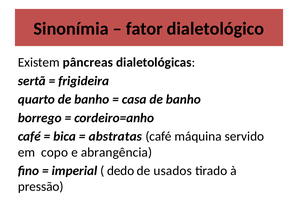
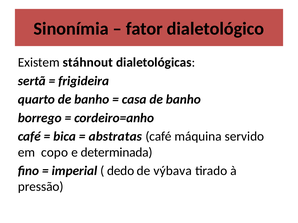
pâncreas: pâncreas -> stáhnout
abrangência: abrangência -> determinada
usados: usados -> výbava
